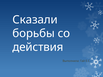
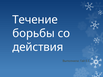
Сказали: Сказали -> Течение
